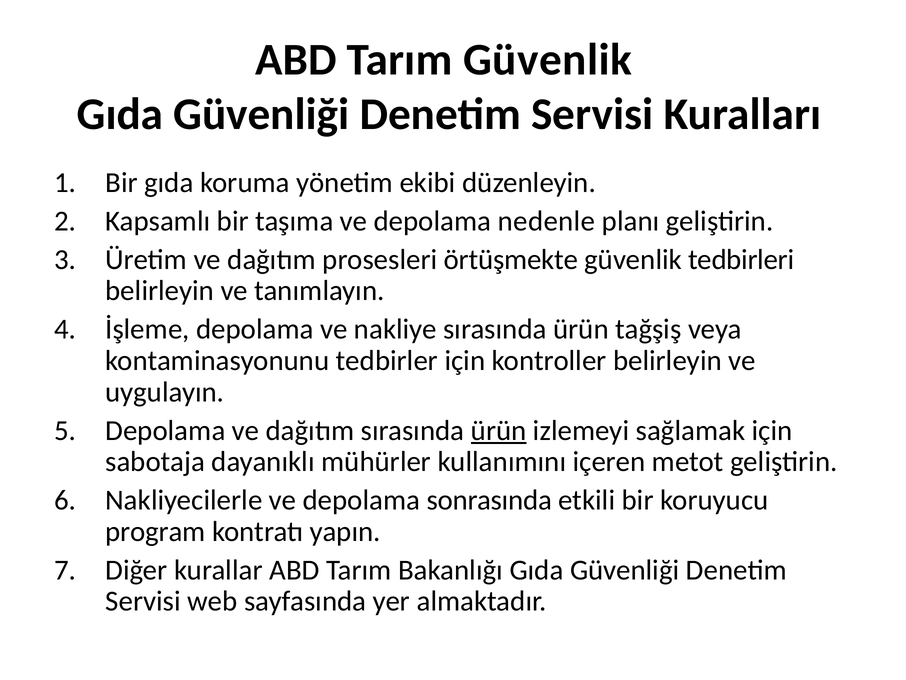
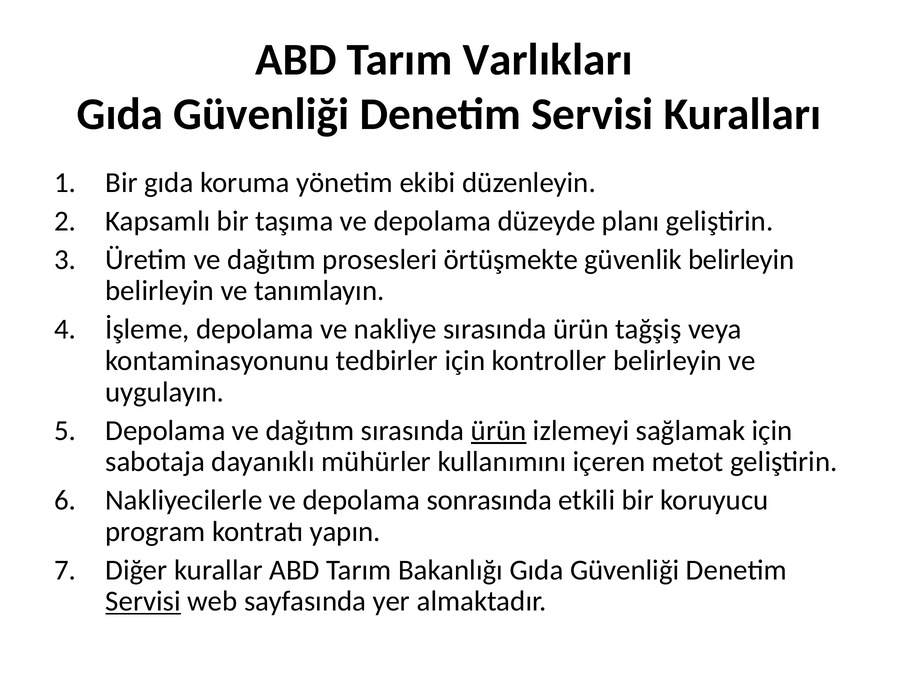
Tarım Güvenlik: Güvenlik -> Varlıkları
nedenle: nedenle -> düzeyde
güvenlik tedbirleri: tedbirleri -> belirleyin
Servisi at (143, 601) underline: none -> present
